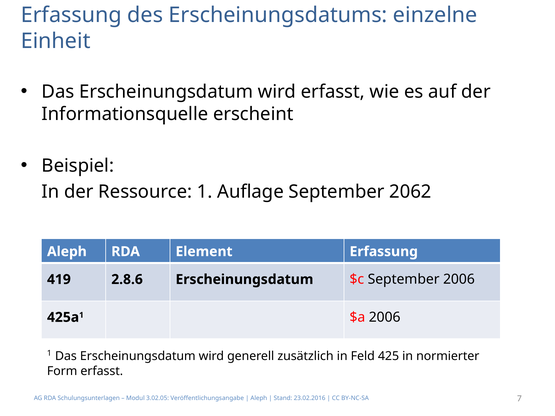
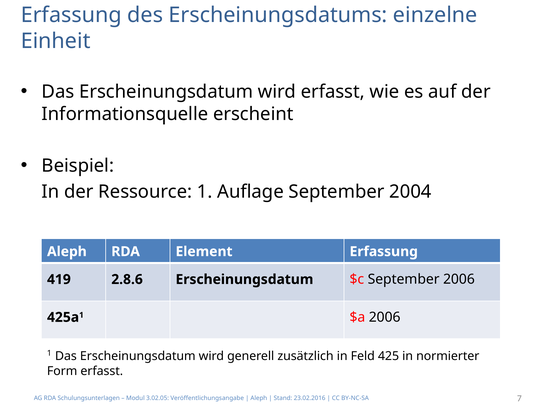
2062: 2062 -> 2004
